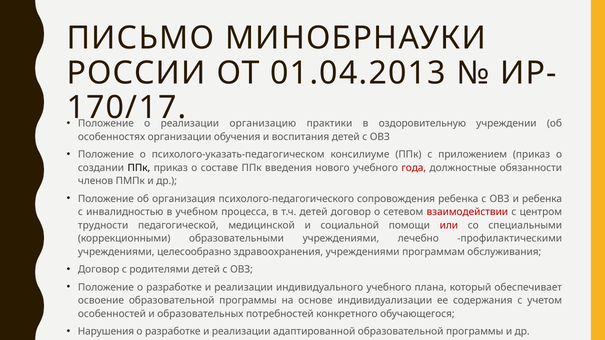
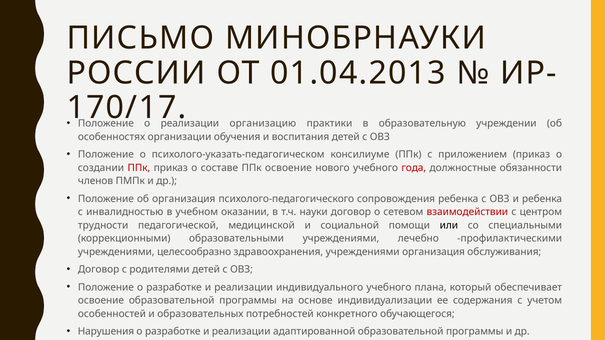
оздоровительную: оздоровительную -> образовательную
ППк at (139, 168) colour: black -> red
ППк введения: введения -> освоение
процесса: процесса -> оказании
т.ч детей: детей -> науки
или colour: red -> black
учреждениями программам: программам -> организация
